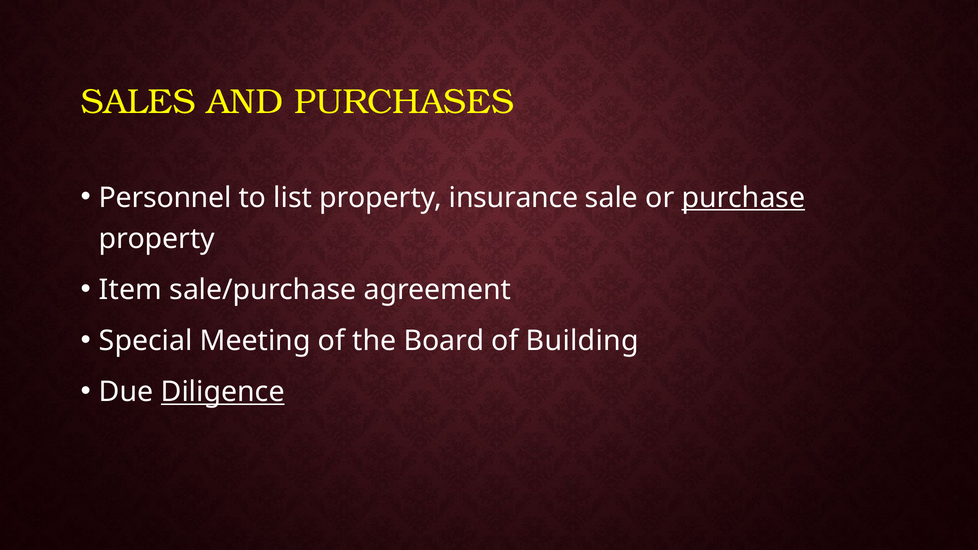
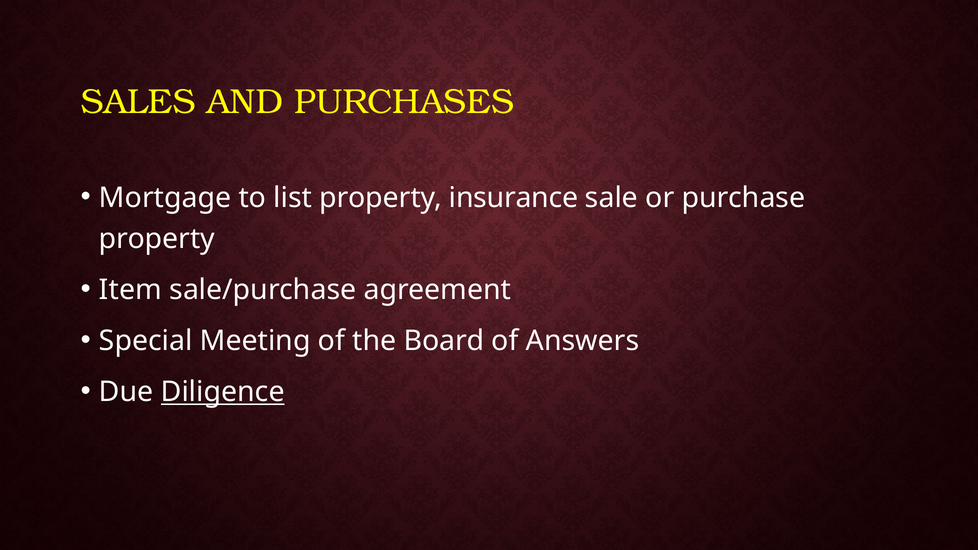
Personnel: Personnel -> Mortgage
purchase underline: present -> none
Building: Building -> Answers
